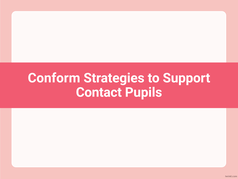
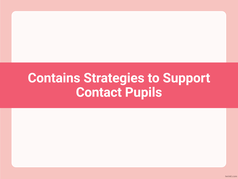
Conform: Conform -> Contains
